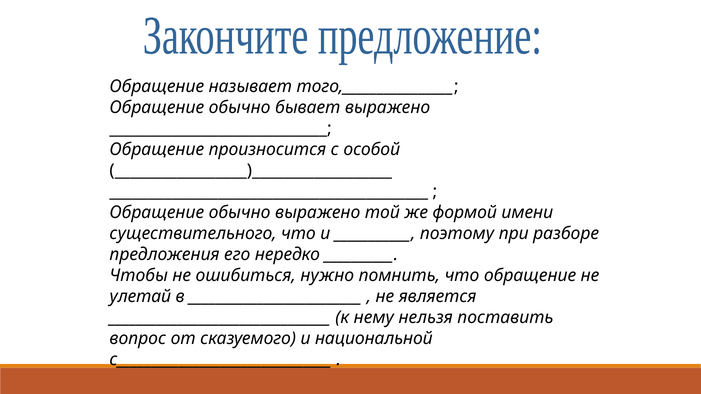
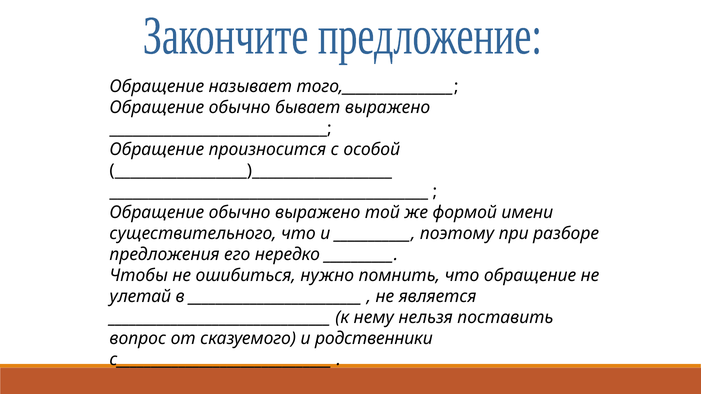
национальной: национальной -> родственники
